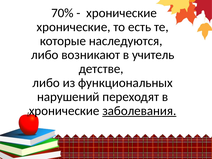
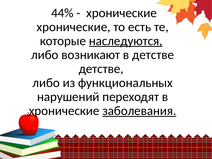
70%: 70% -> 44%
наследуются underline: none -> present
в учитель: учитель -> детстве
